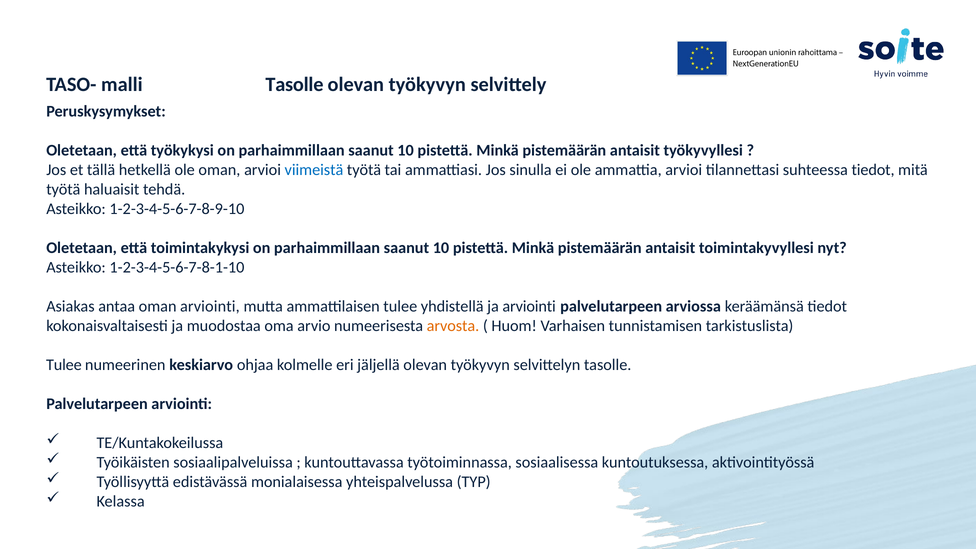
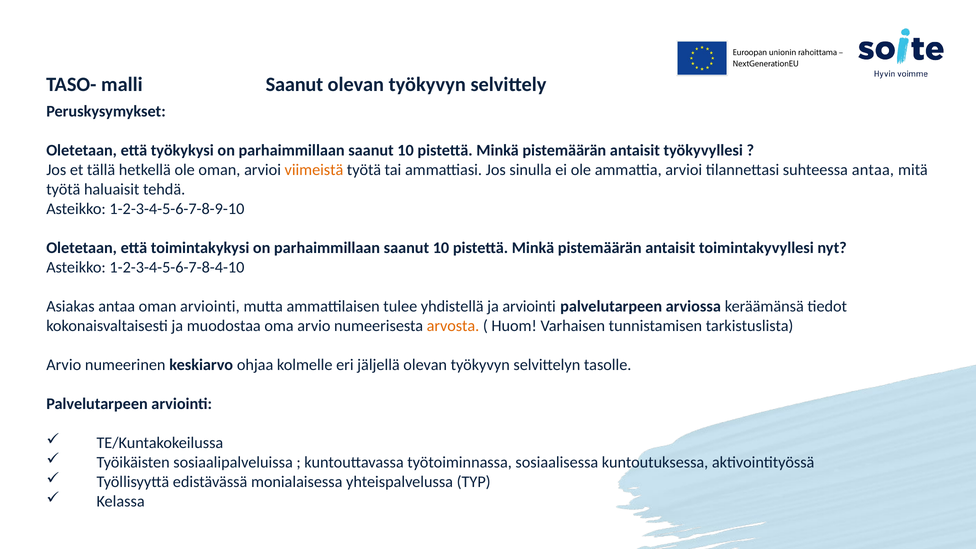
malli Tasolle: Tasolle -> Saanut
viimeistä colour: blue -> orange
suhteessa tiedot: tiedot -> antaa
1-2-3-4-5-6-7-8-1-10: 1-2-3-4-5-6-7-8-1-10 -> 1-2-3-4-5-6-7-8-4-10
Tulee at (64, 365): Tulee -> Arvio
